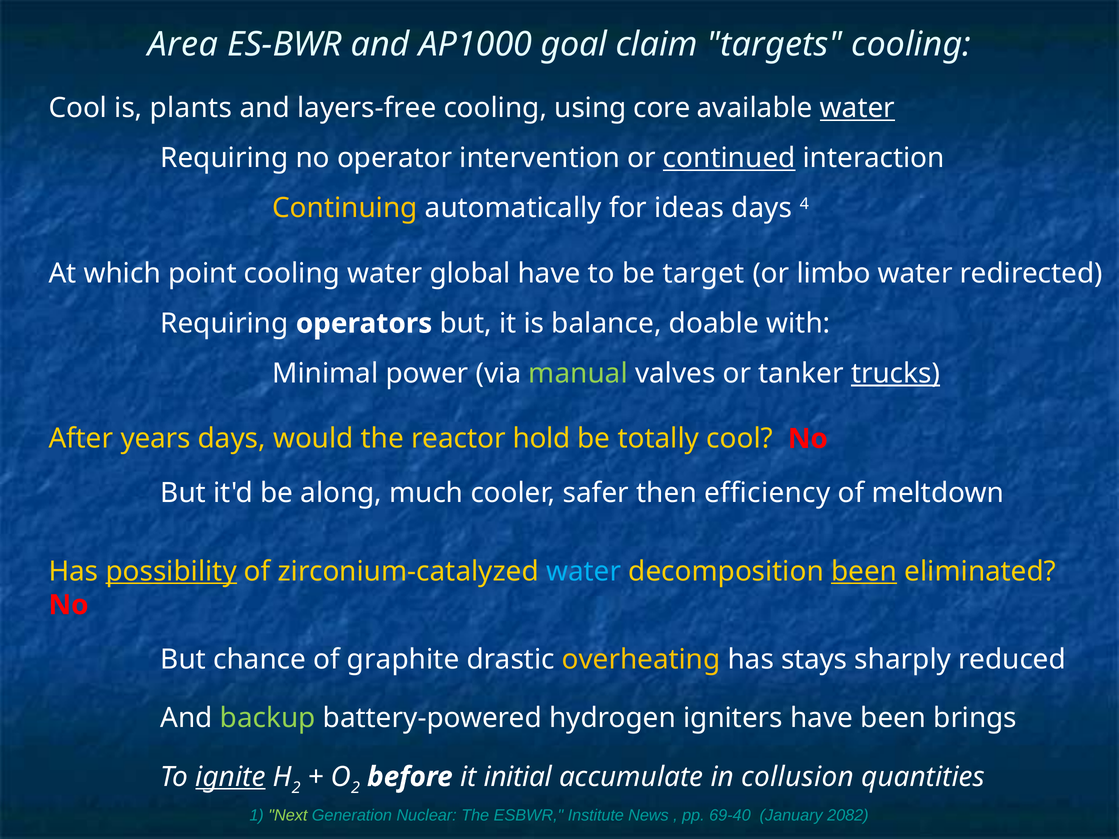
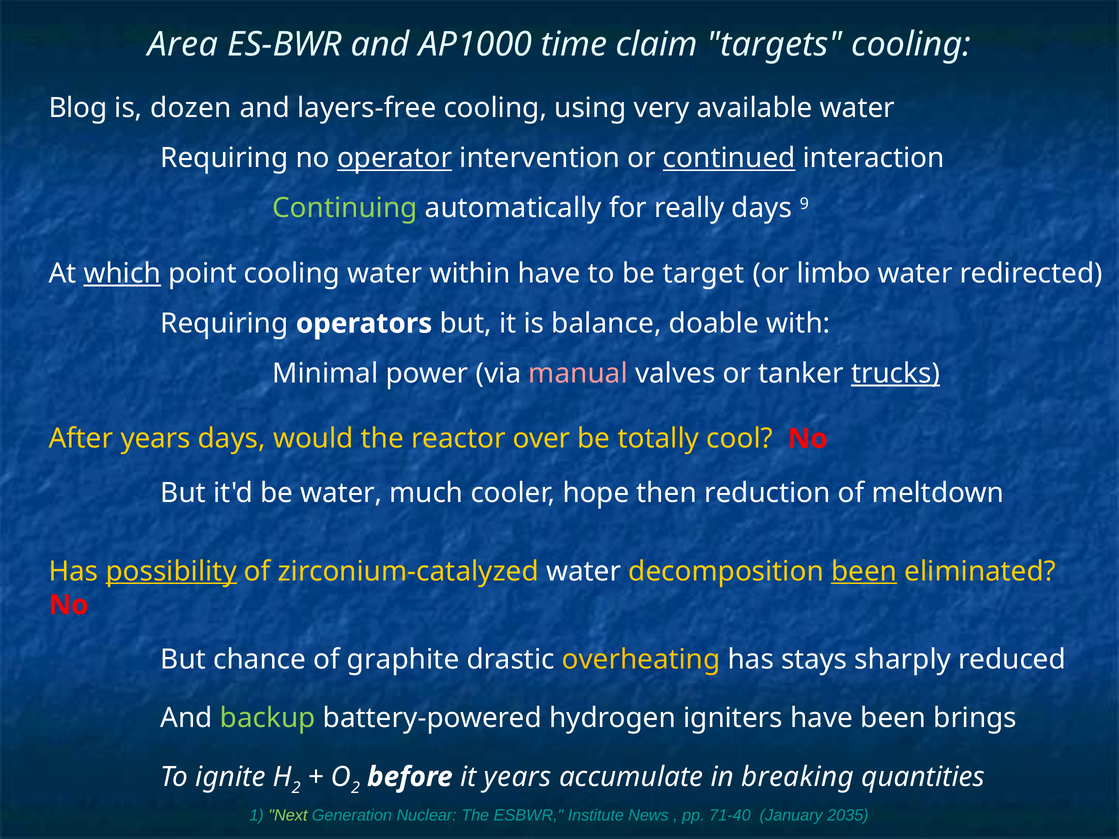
goal: goal -> time
Cool at (78, 108): Cool -> Blog
plants: plants -> dozen
core: core -> very
water at (857, 108) underline: present -> none
operator underline: none -> present
Continuing colour: yellow -> light green
ideas: ideas -> really
4: 4 -> 9
which underline: none -> present
global: global -> within
manual colour: light green -> pink
hold: hold -> over
be along: along -> water
safer: safer -> hope
efficiency: efficiency -> reduction
water at (584, 572) colour: light blue -> white
ignite underline: present -> none
it initial: initial -> years
collusion: collusion -> breaking
69-40: 69-40 -> 71-40
2082: 2082 -> 2035
